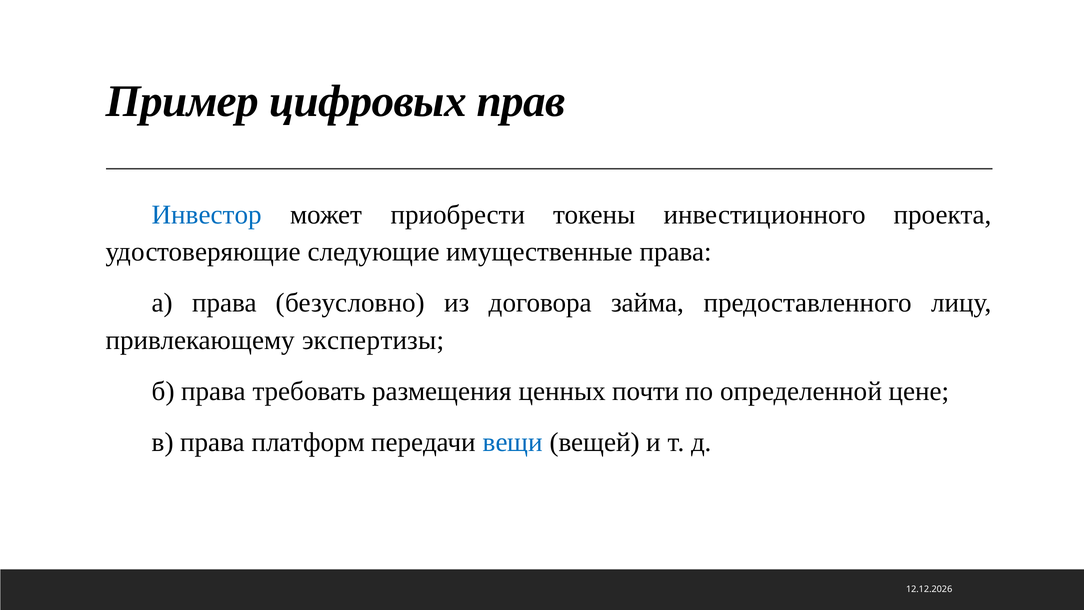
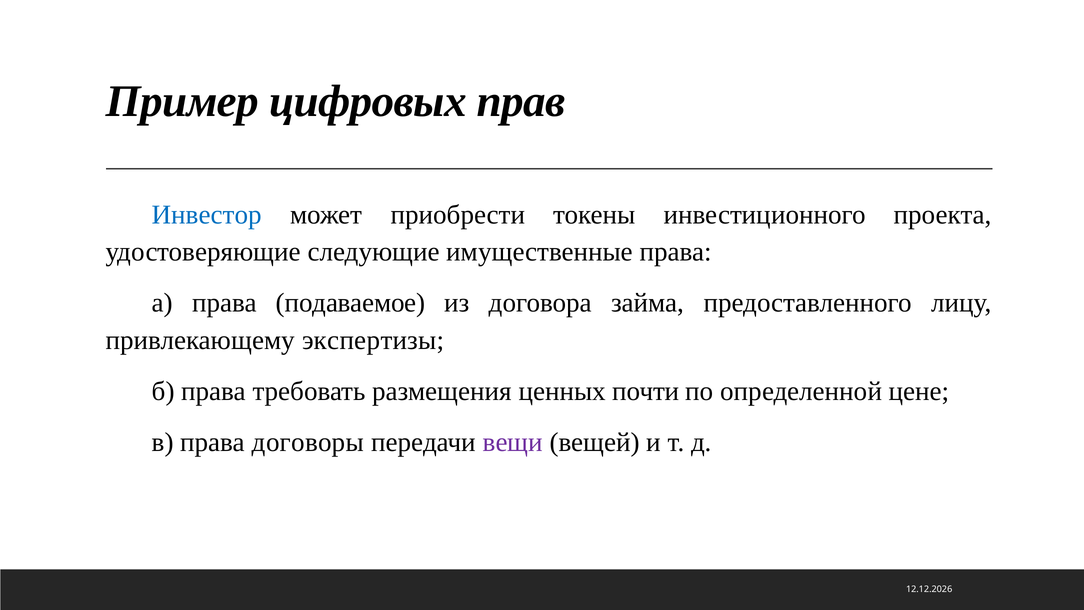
безусловно: безусловно -> подаваемое
платформ: платформ -> договоры
вещи colour: blue -> purple
